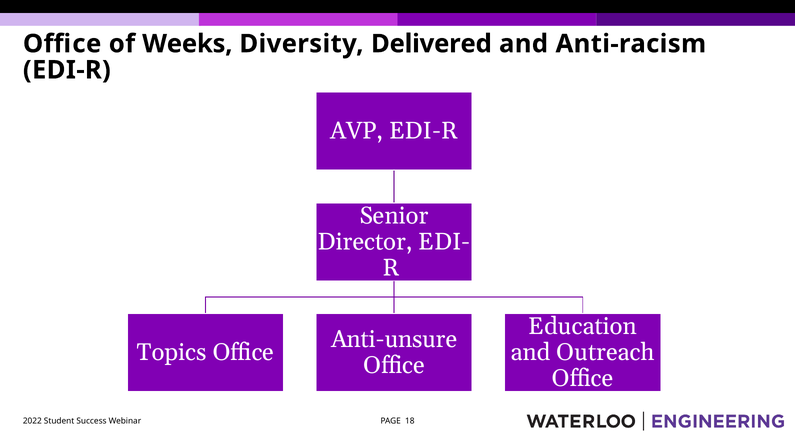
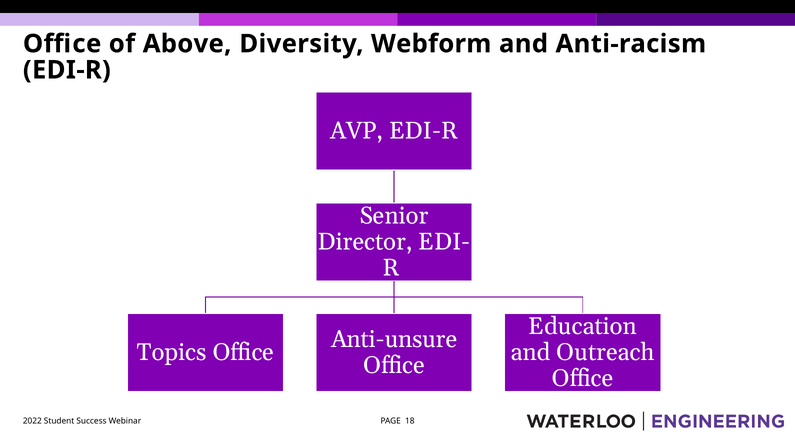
Weeks: Weeks -> Above
Delivered: Delivered -> Webform
